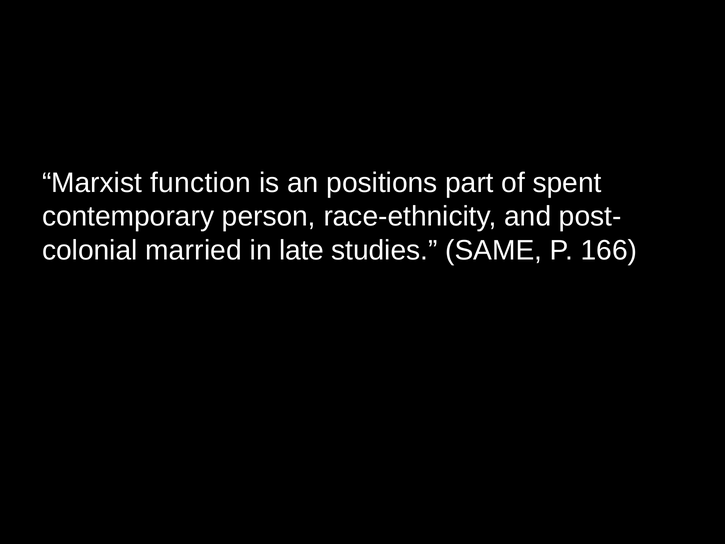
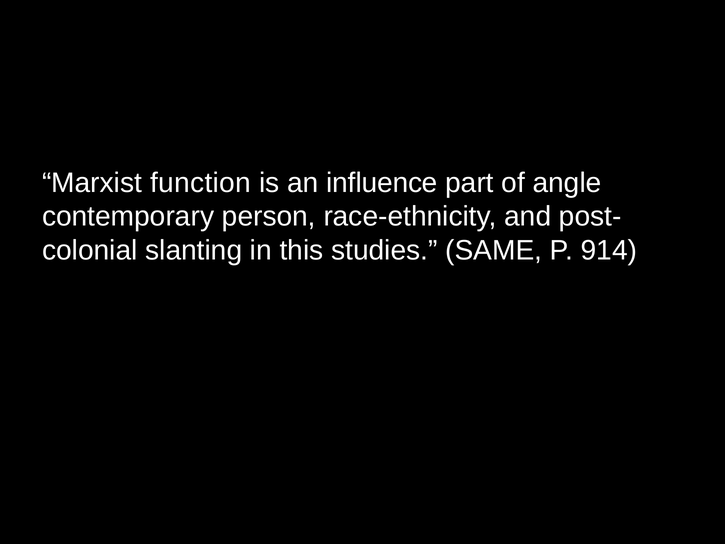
positions: positions -> influence
spent: spent -> angle
married: married -> slanting
late: late -> this
166: 166 -> 914
